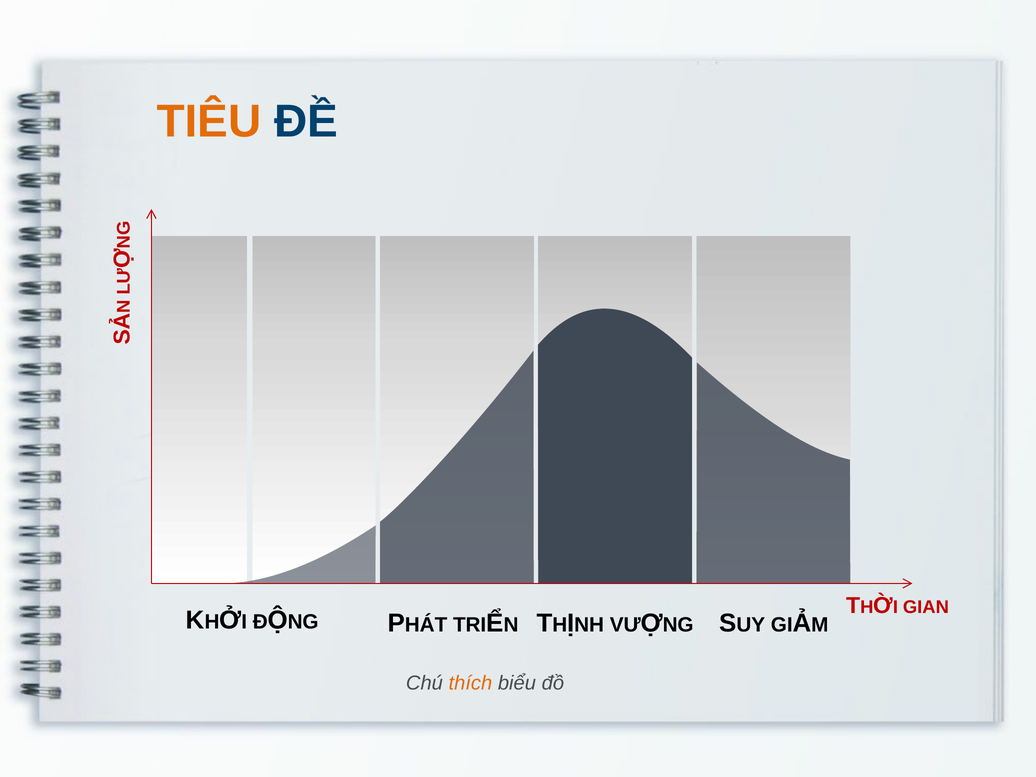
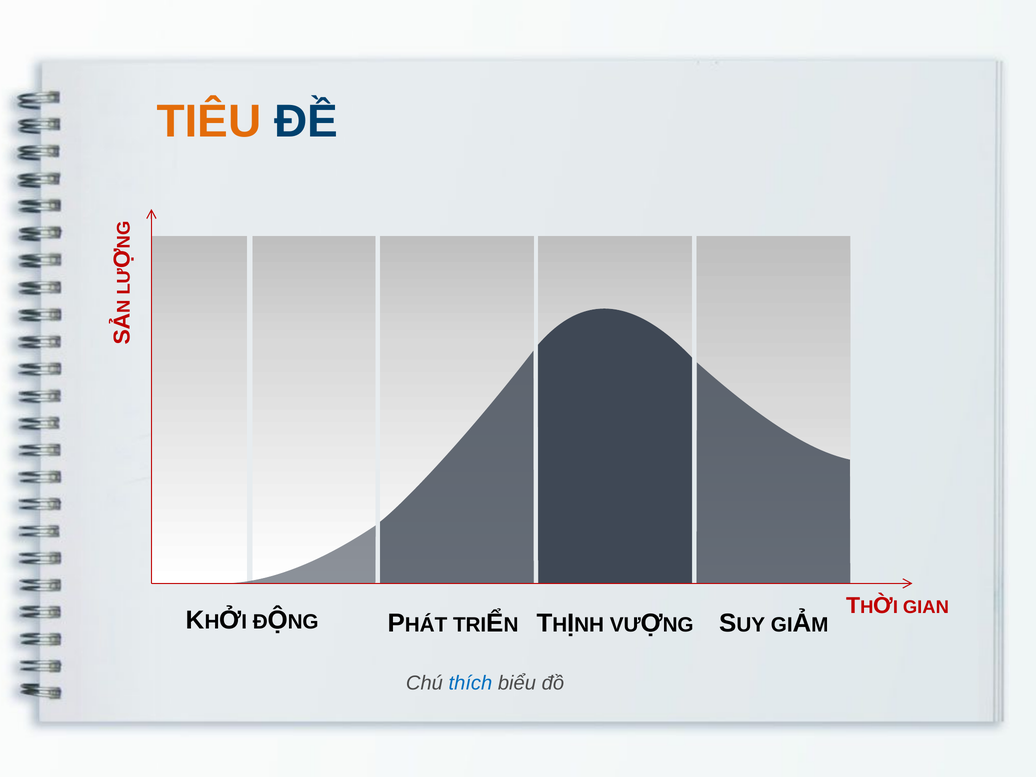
thích colour: orange -> blue
